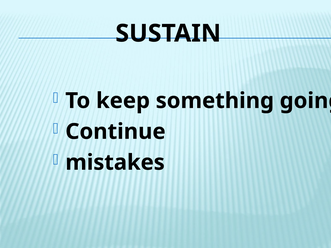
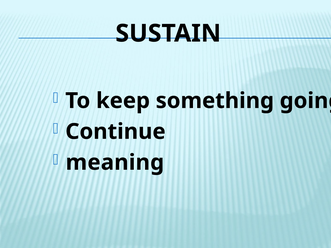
mistakes: mistakes -> meaning
